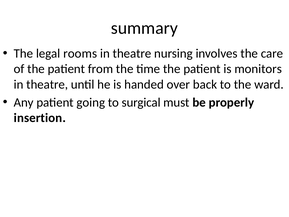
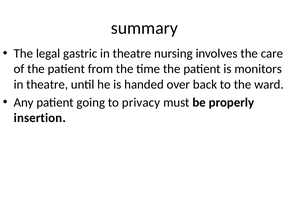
rooms: rooms -> gastric
surgical: surgical -> privacy
